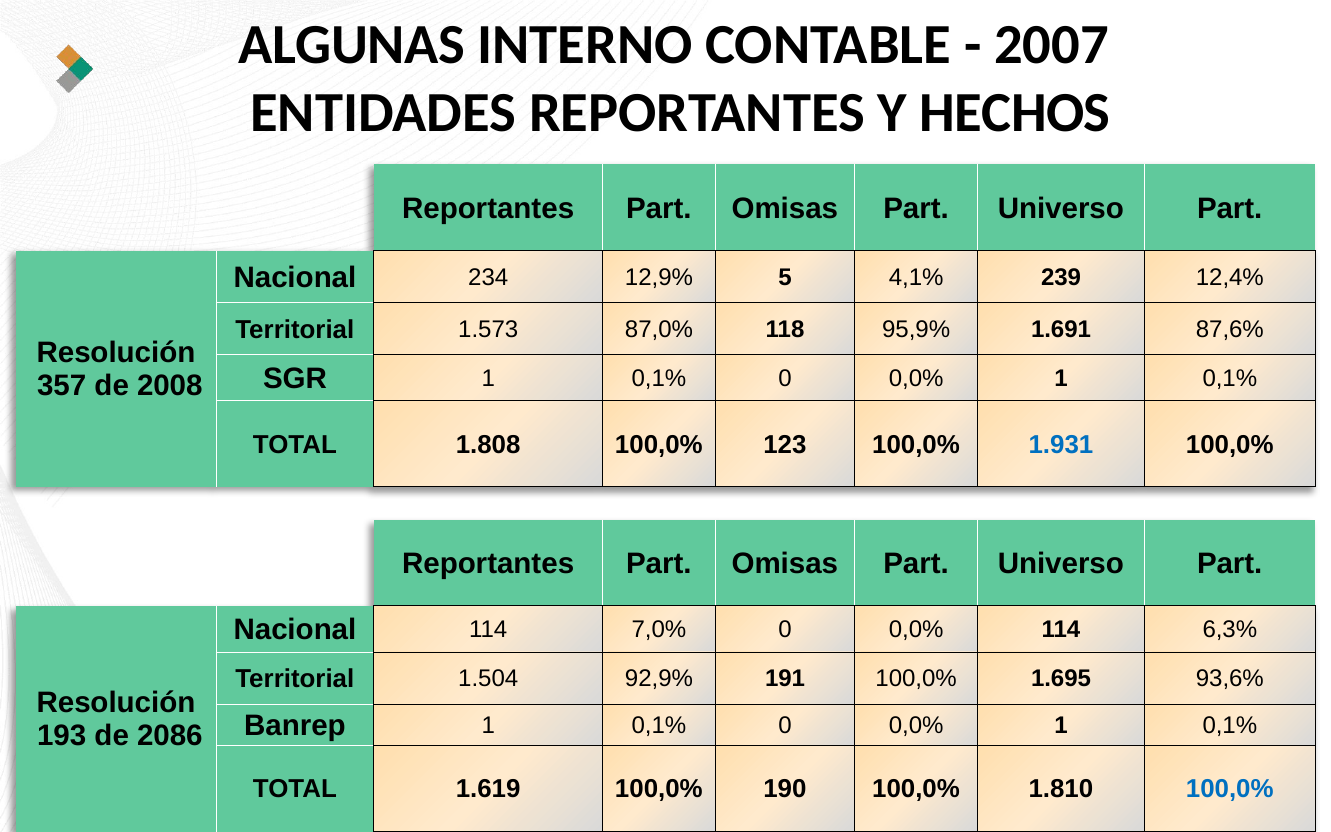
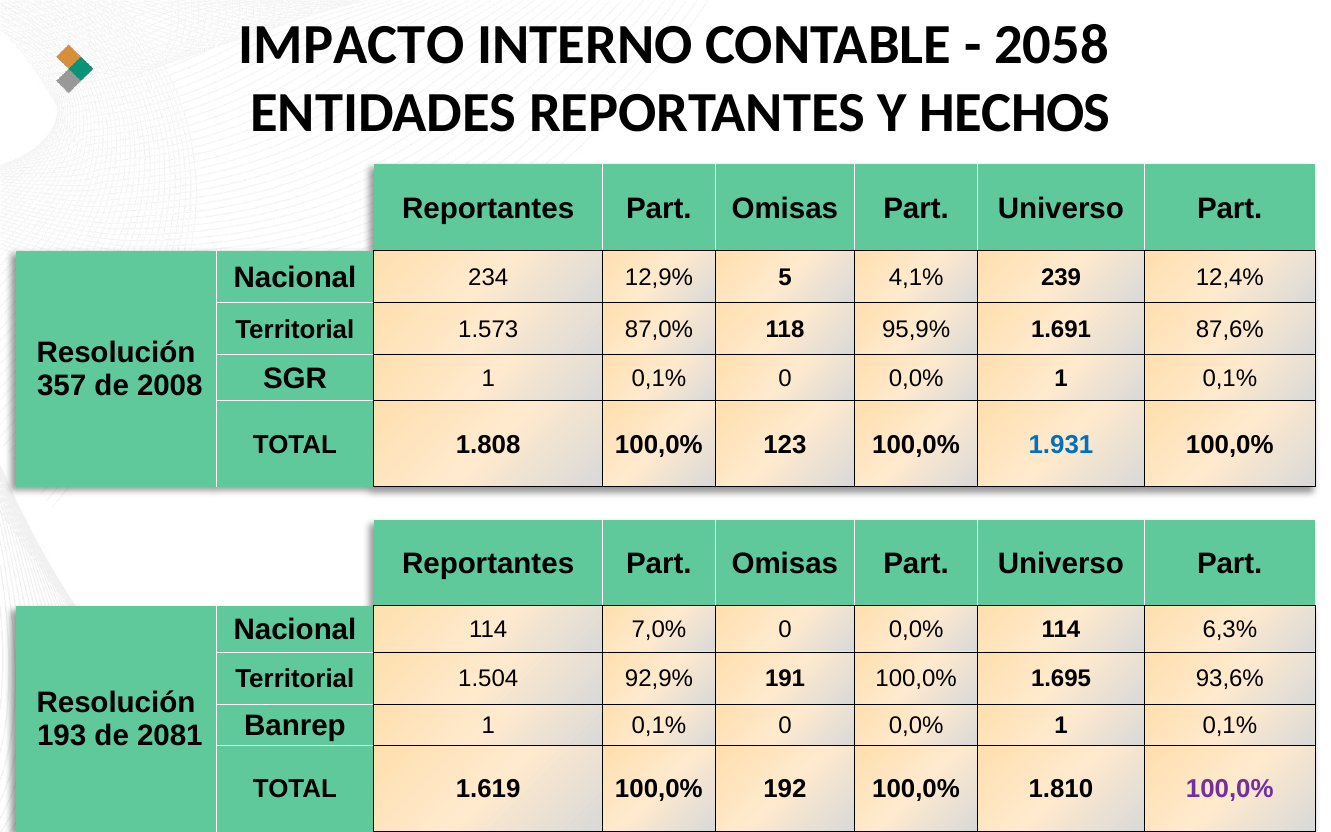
ALGUNAS: ALGUNAS -> IMPACTO
2007: 2007 -> 2058
2086: 2086 -> 2081
190: 190 -> 192
100,0% at (1230, 789) colour: blue -> purple
